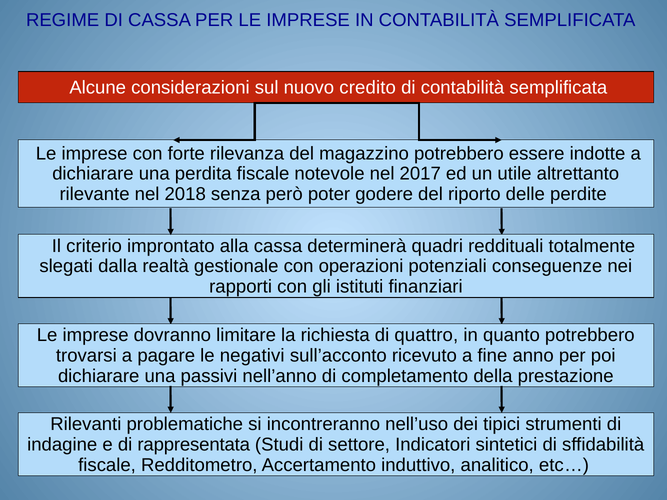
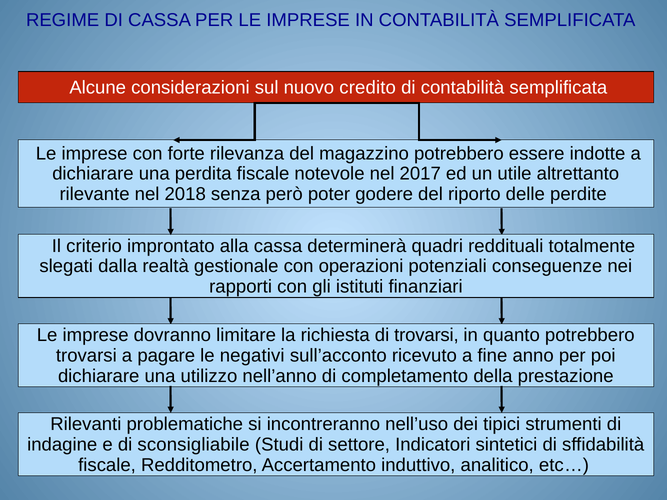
di quattro: quattro -> trovarsi
passivi: passivi -> utilizzo
rappresentata: rappresentata -> sconsigliabile
